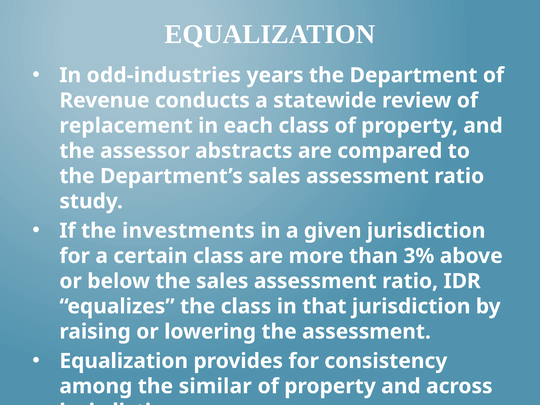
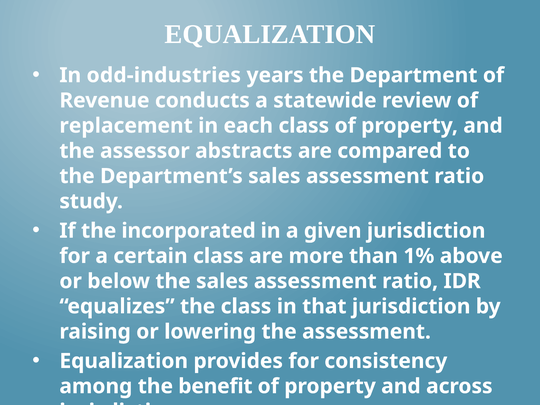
investments: investments -> incorporated
3%: 3% -> 1%
similar: similar -> benefit
